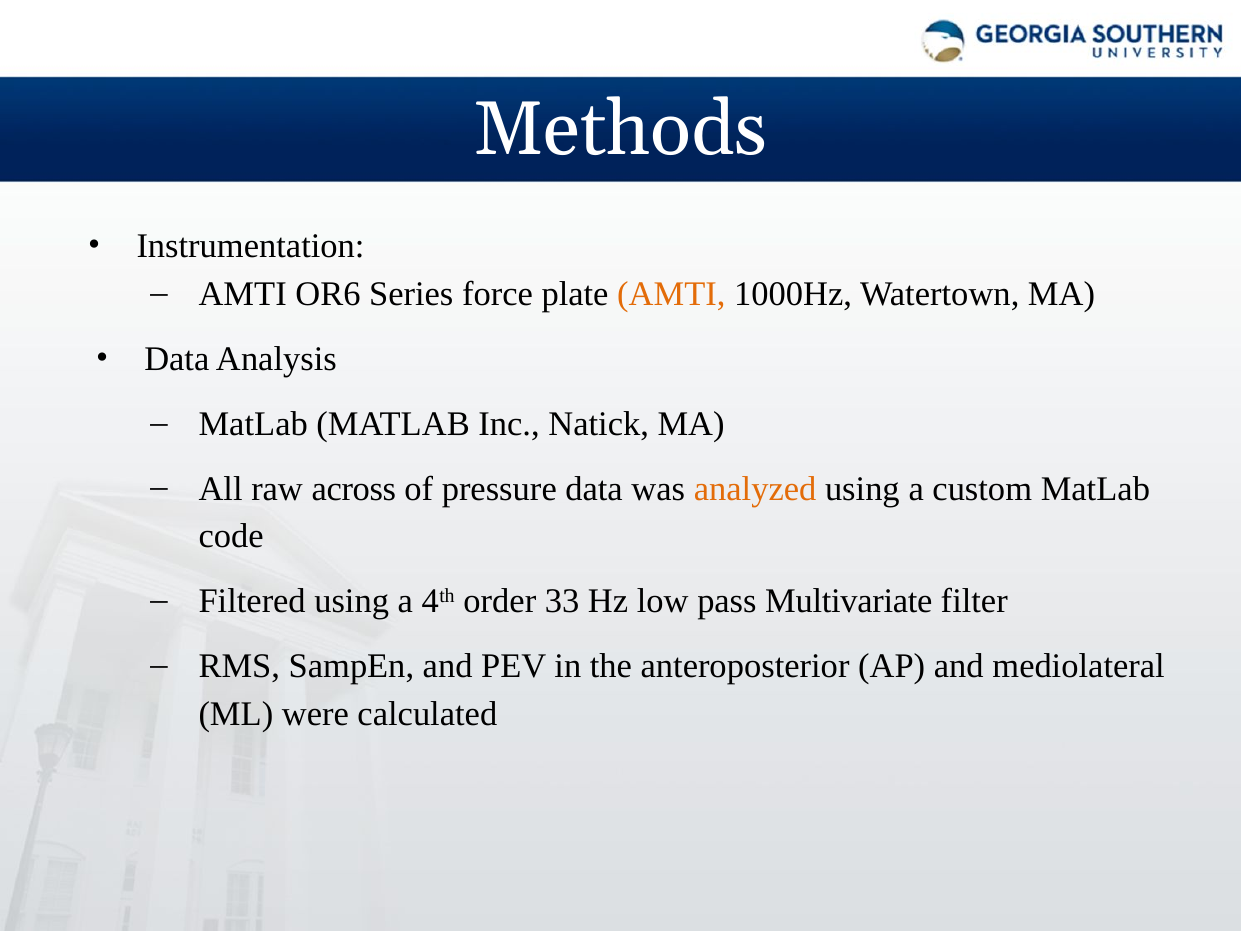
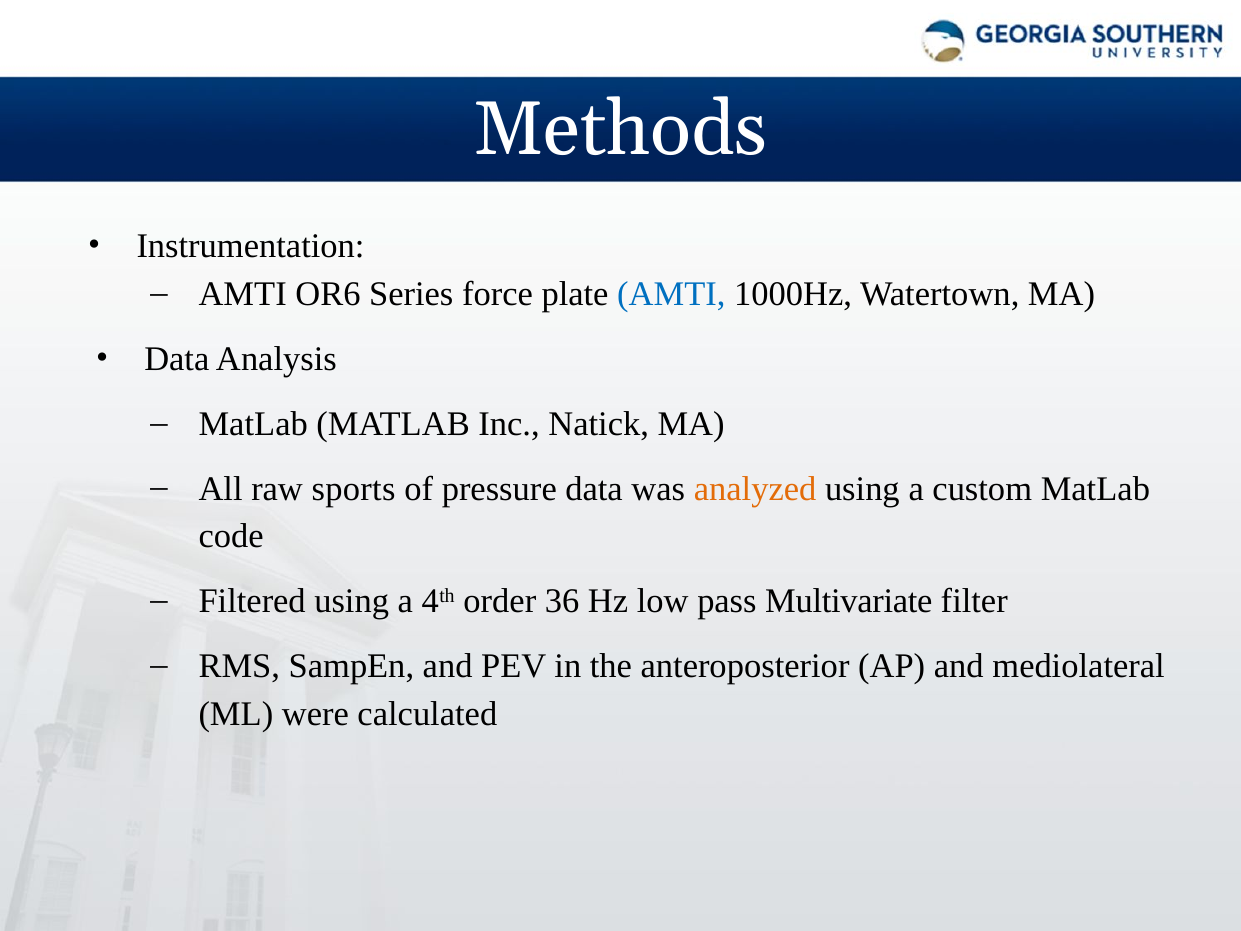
AMTI at (671, 294) colour: orange -> blue
across: across -> sports
33: 33 -> 36
